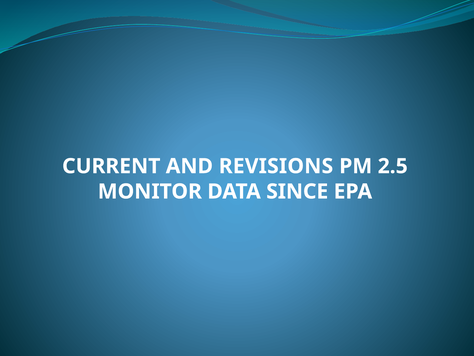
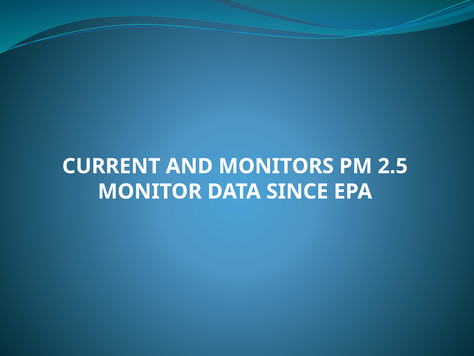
REVISIONS: REVISIONS -> MONITORS
